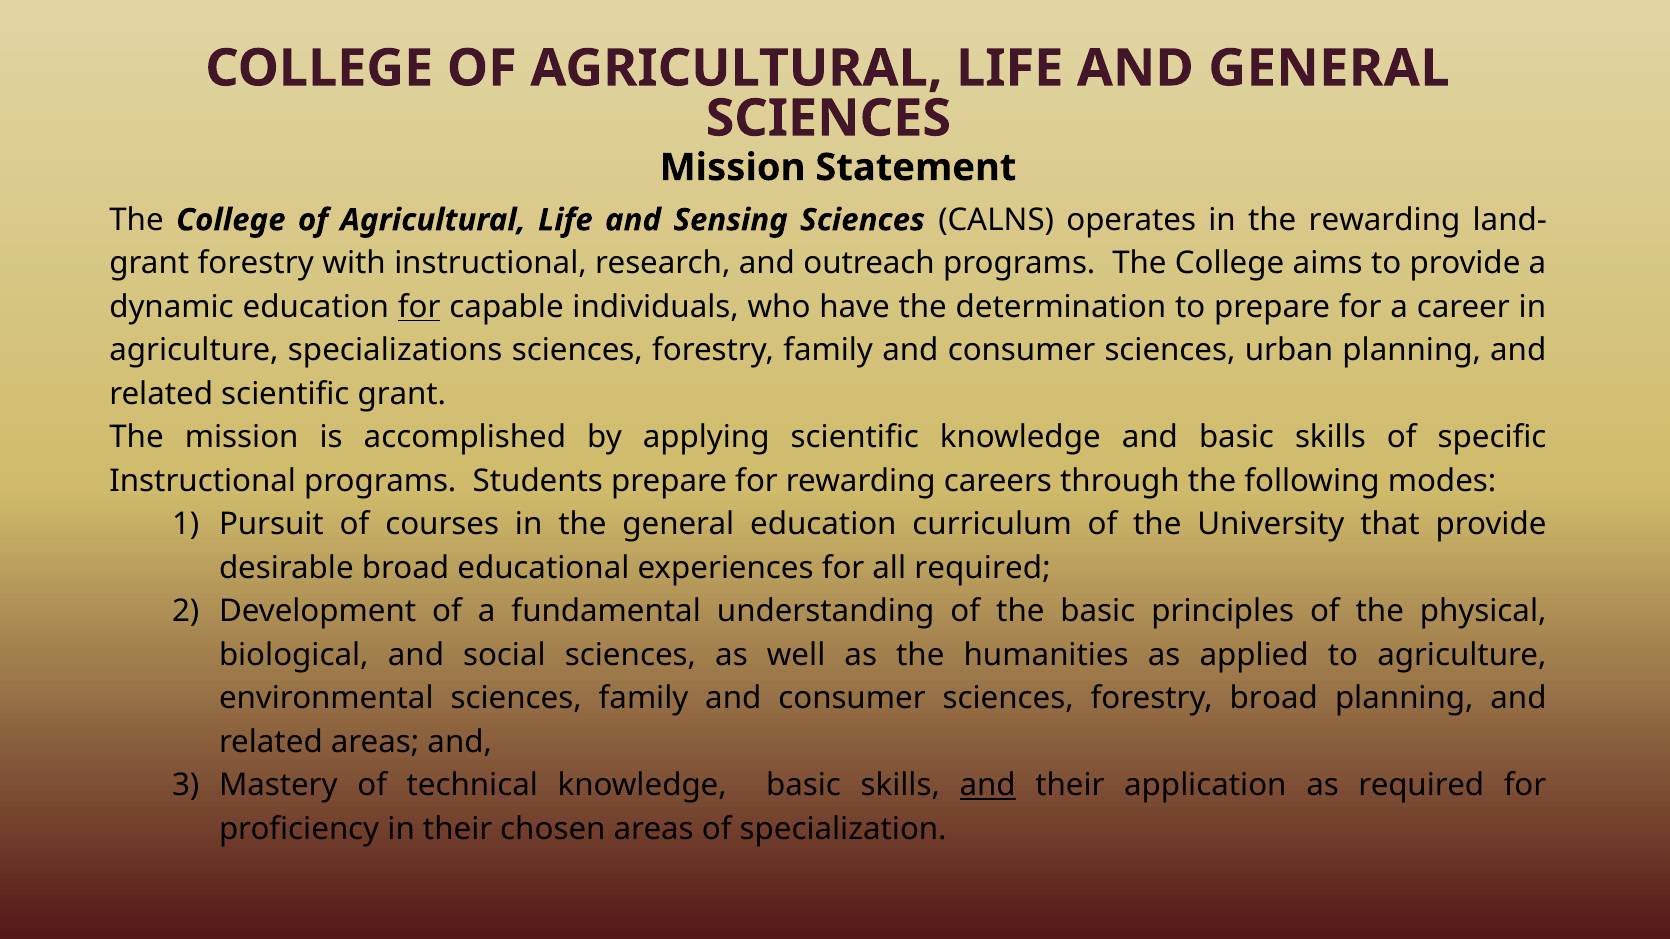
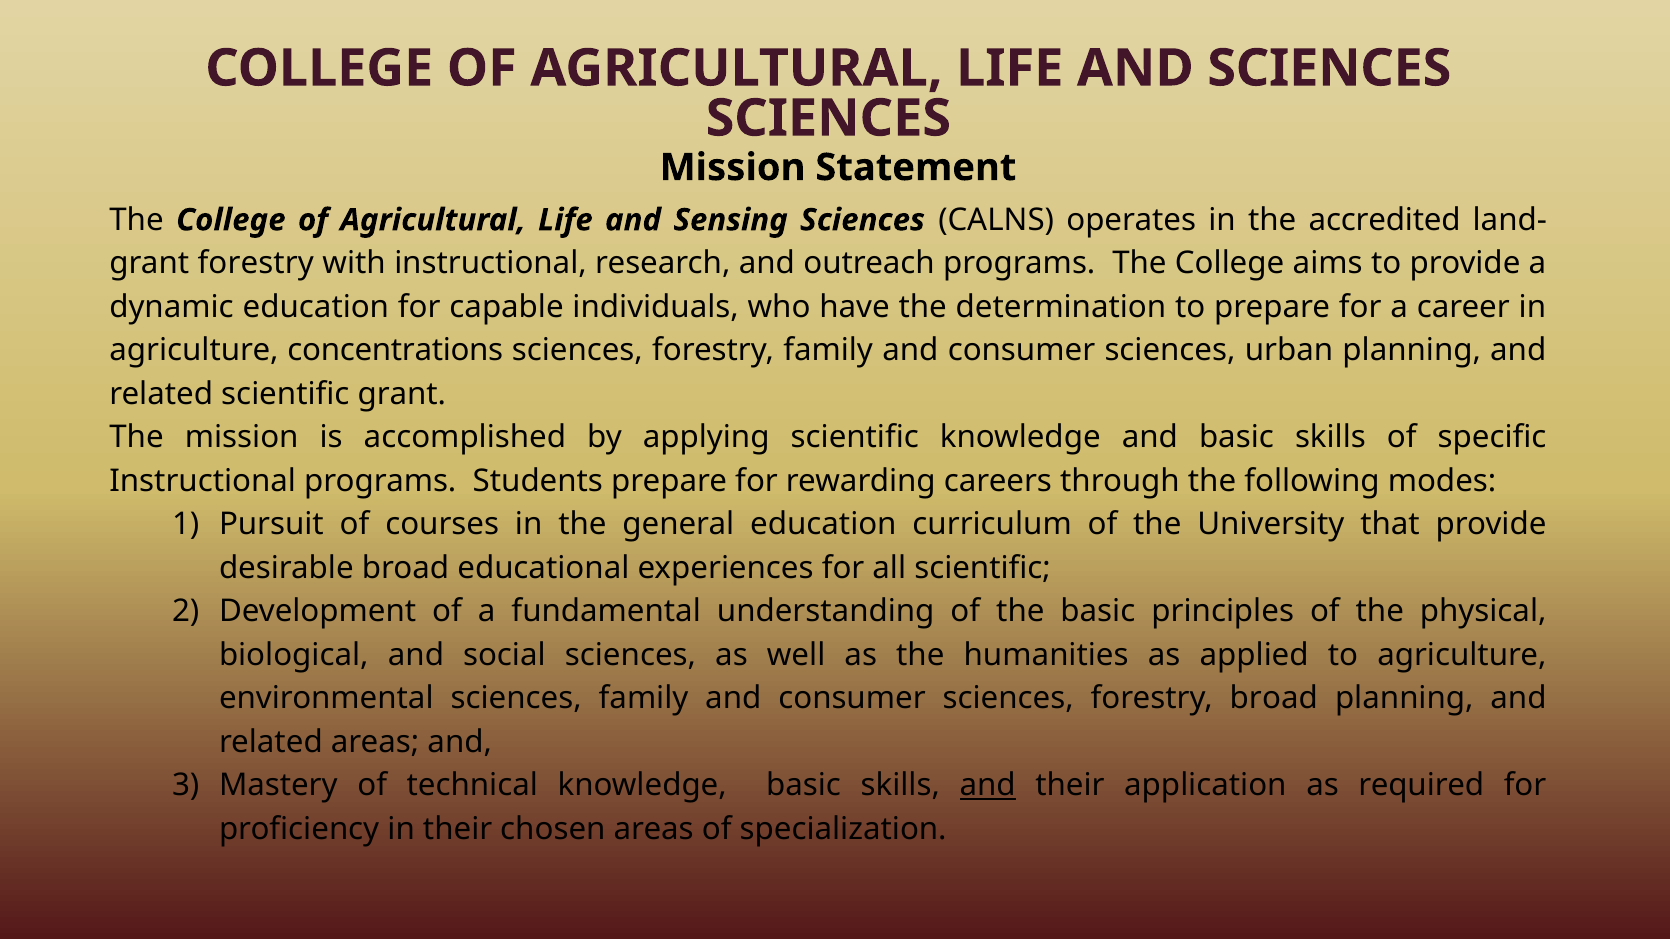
AND GENERAL: GENERAL -> SCIENCES
the rewarding: rewarding -> accredited
for at (419, 307) underline: present -> none
specializations: specializations -> concentrations
all required: required -> scientific
